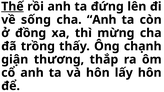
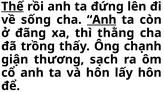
Anh at (102, 20) underline: none -> present
đồng: đồng -> đãng
mừng: mừng -> thằng
thắp: thắp -> sạch
